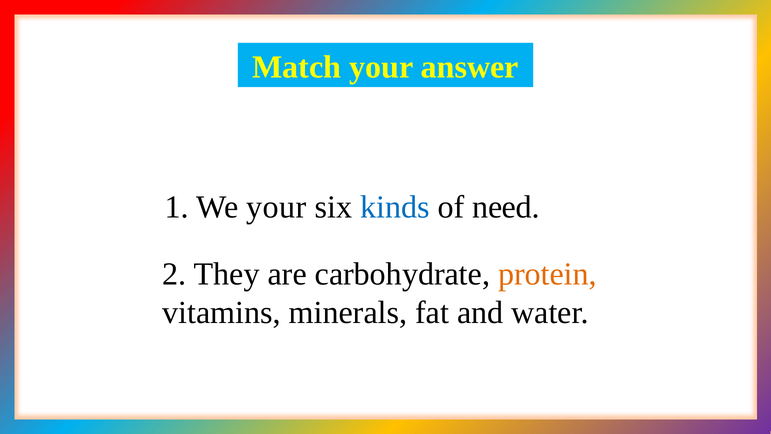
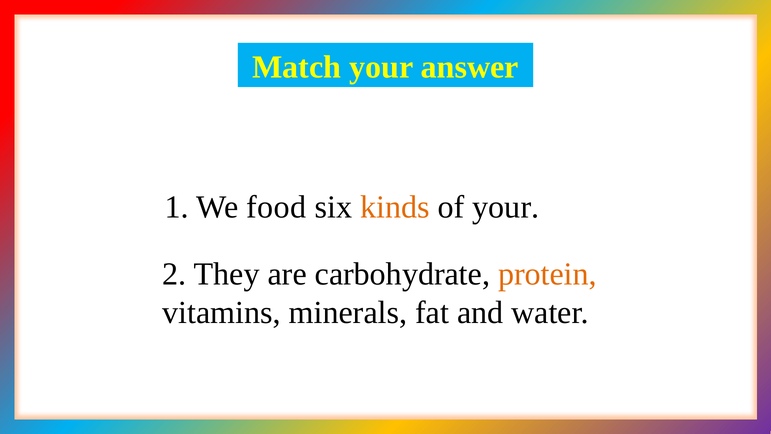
We your: your -> food
kinds colour: blue -> orange
of need: need -> your
